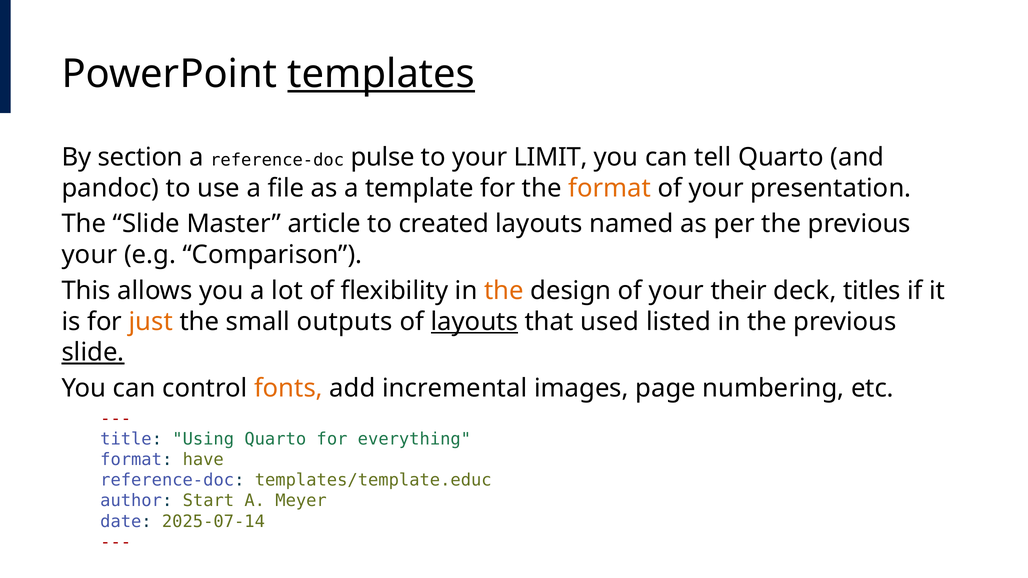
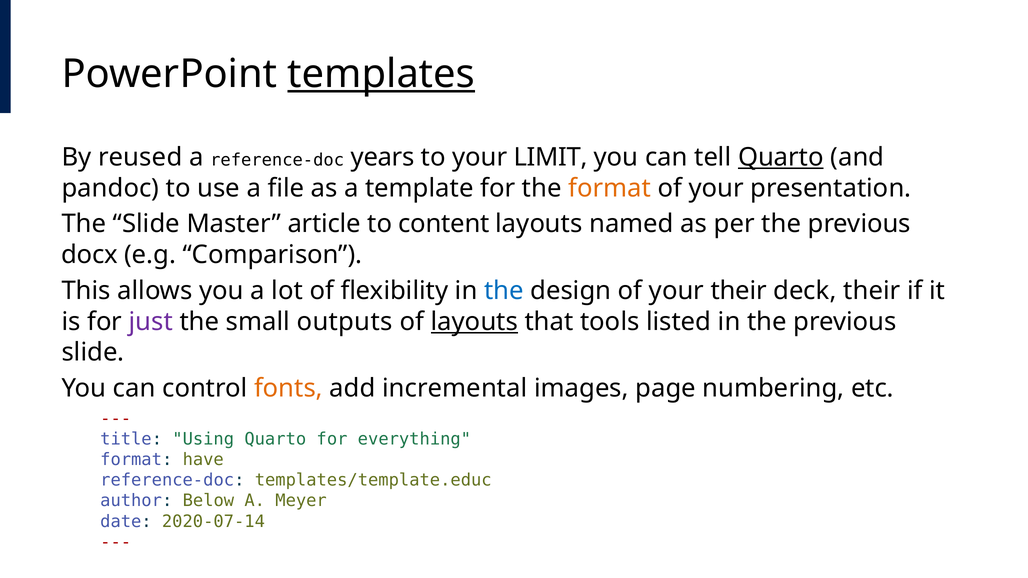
section: section -> reused
pulse: pulse -> years
Quarto at (781, 157) underline: none -> present
created: created -> content
your at (89, 255): your -> docx
the at (504, 291) colour: orange -> blue
deck titles: titles -> their
just colour: orange -> purple
used: used -> tools
slide at (93, 353) underline: present -> none
Start: Start -> Below
2025-07-14: 2025-07-14 -> 2020-07-14
